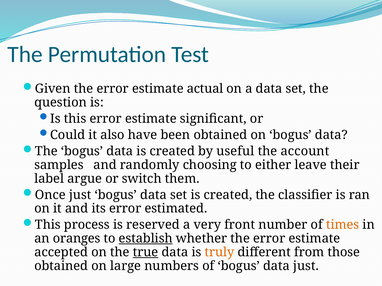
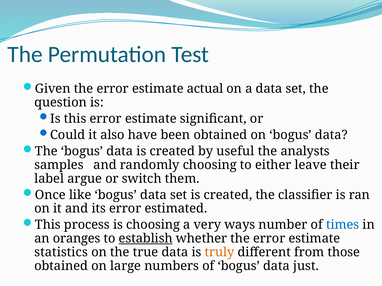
account: account -> analysts
Once just: just -> like
is reserved: reserved -> choosing
front: front -> ways
times colour: orange -> blue
accepted: accepted -> statistics
true underline: present -> none
